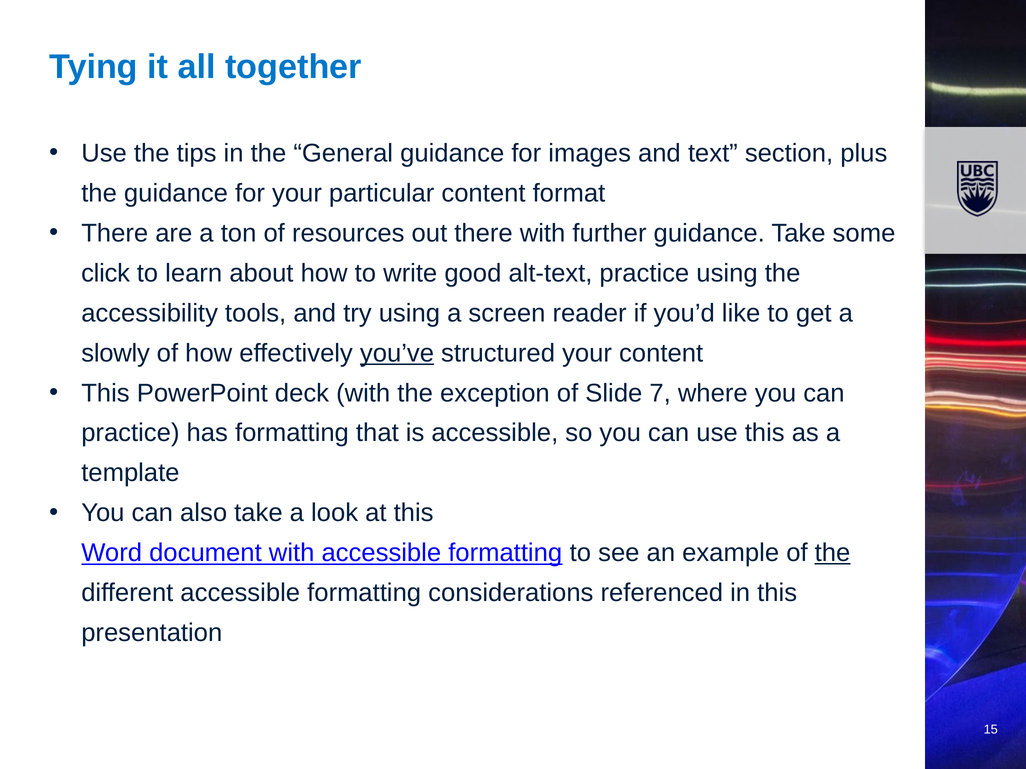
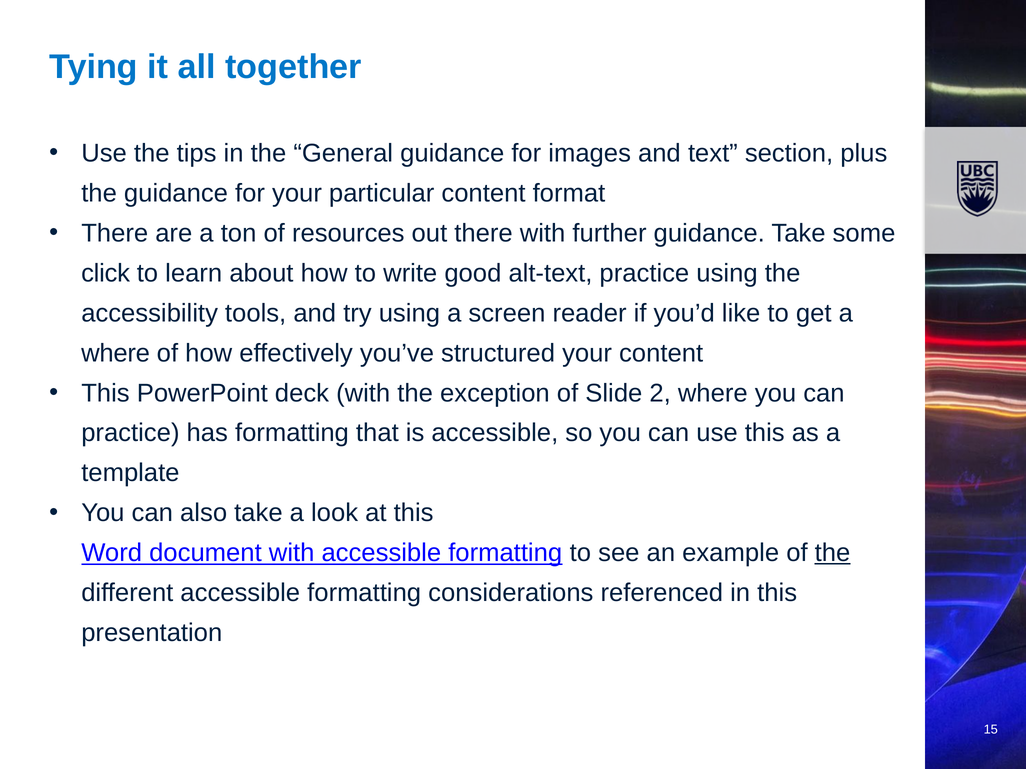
slowly at (116, 353): slowly -> where
you’ve underline: present -> none
7: 7 -> 2
